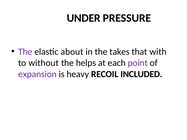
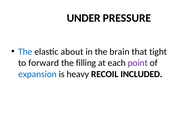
The at (25, 52) colour: purple -> blue
takes: takes -> brain
with: with -> tight
without: without -> forward
helps: helps -> filling
expansion colour: purple -> blue
